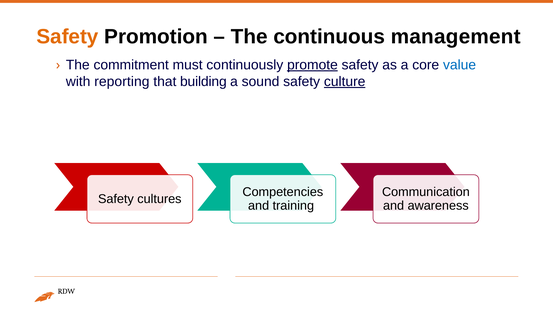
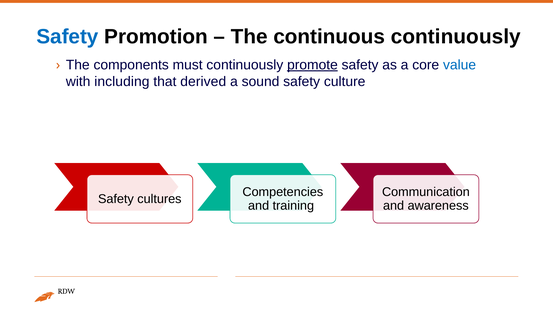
Safety at (67, 37) colour: orange -> blue
continuous management: management -> continuously
commitment: commitment -> components
reporting: reporting -> including
building: building -> derived
culture underline: present -> none
